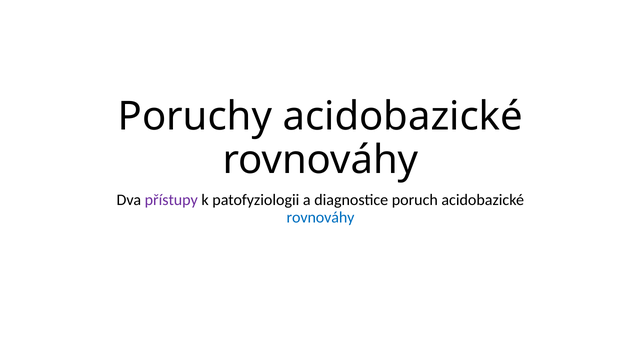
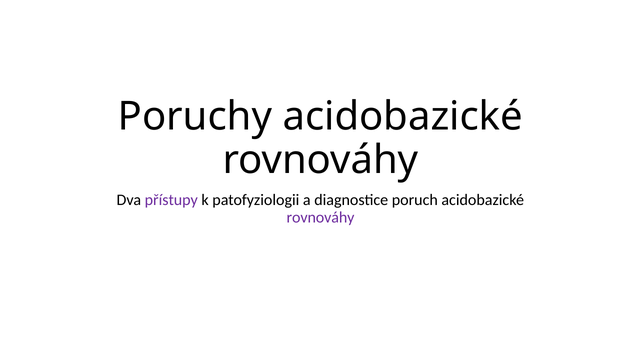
rovnováhy at (321, 218) colour: blue -> purple
